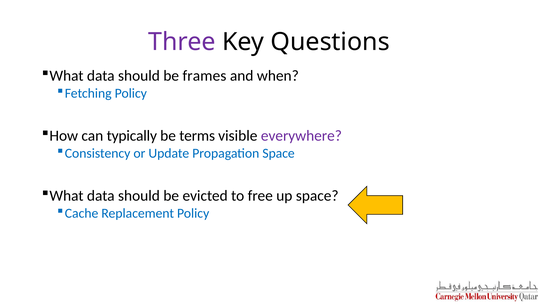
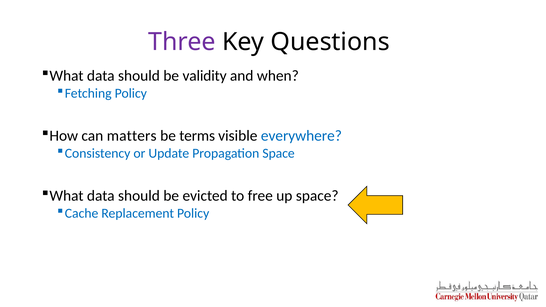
frames: frames -> validity
typically: typically -> matters
everywhere colour: purple -> blue
